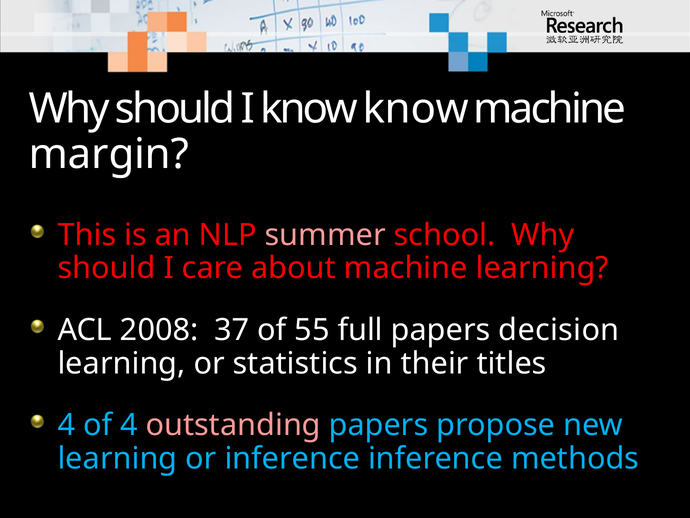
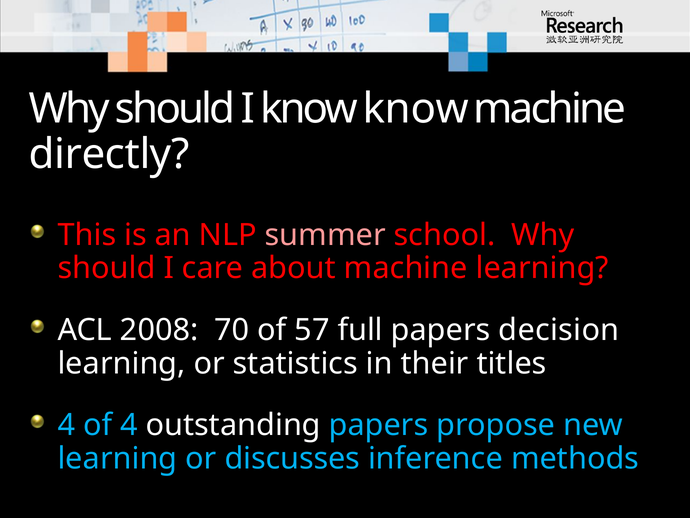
margin: margin -> directly
37: 37 -> 70
55: 55 -> 57
outstanding colour: pink -> white
or inference: inference -> discusses
